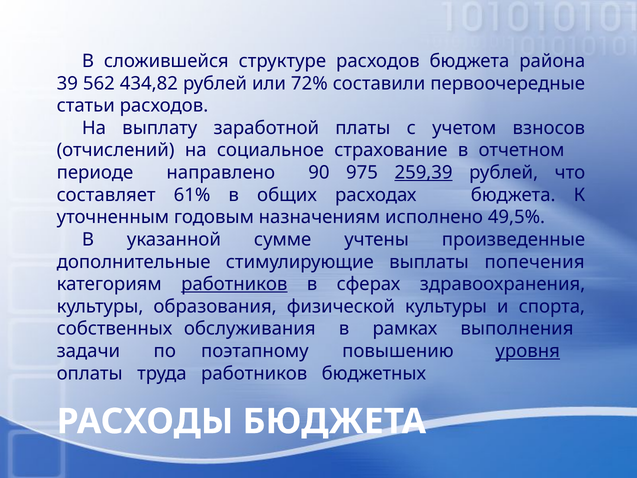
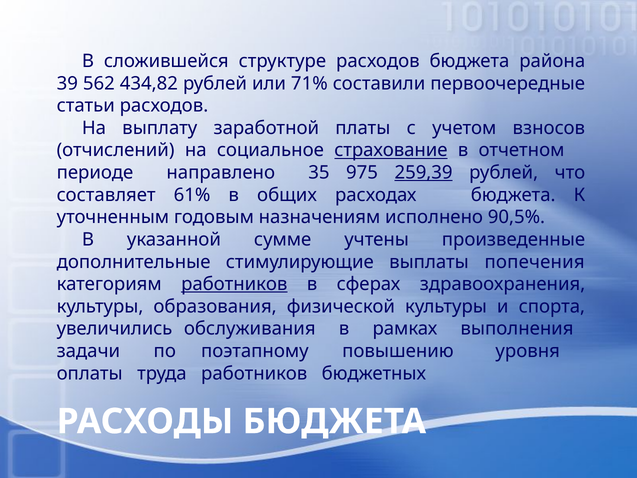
72%: 72% -> 71%
страхование underline: none -> present
90: 90 -> 35
49,5%: 49,5% -> 90,5%
собственных: собственных -> увеличились
уровня underline: present -> none
